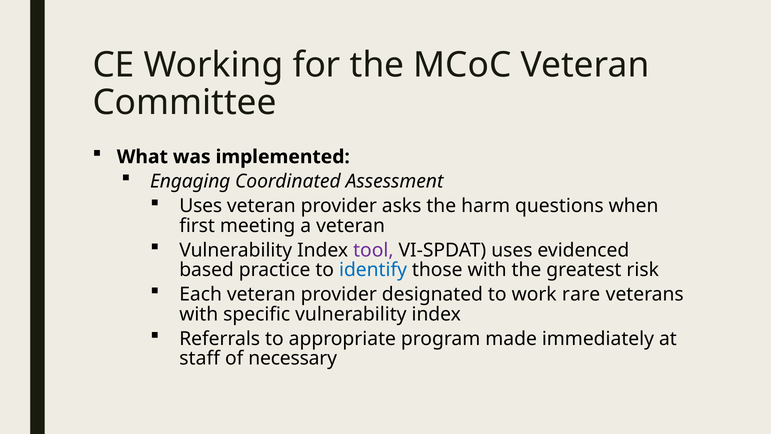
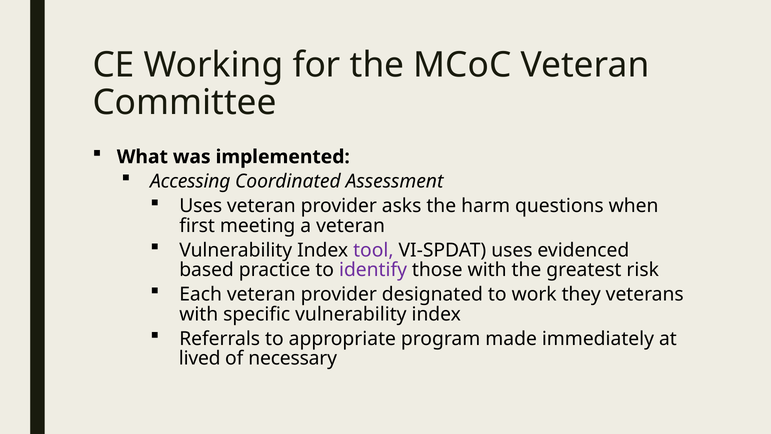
Engaging: Engaging -> Accessing
identify colour: blue -> purple
rare: rare -> they
staff: staff -> lived
